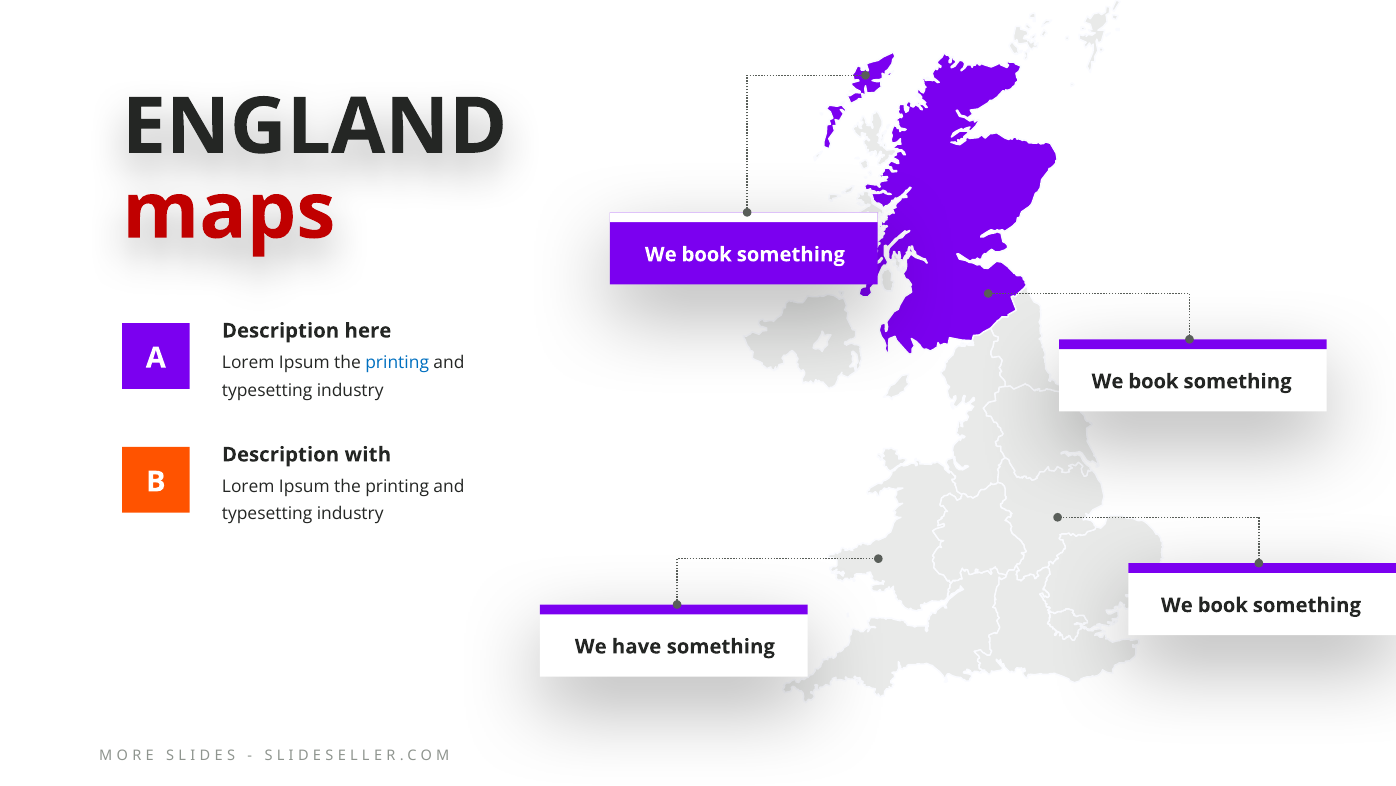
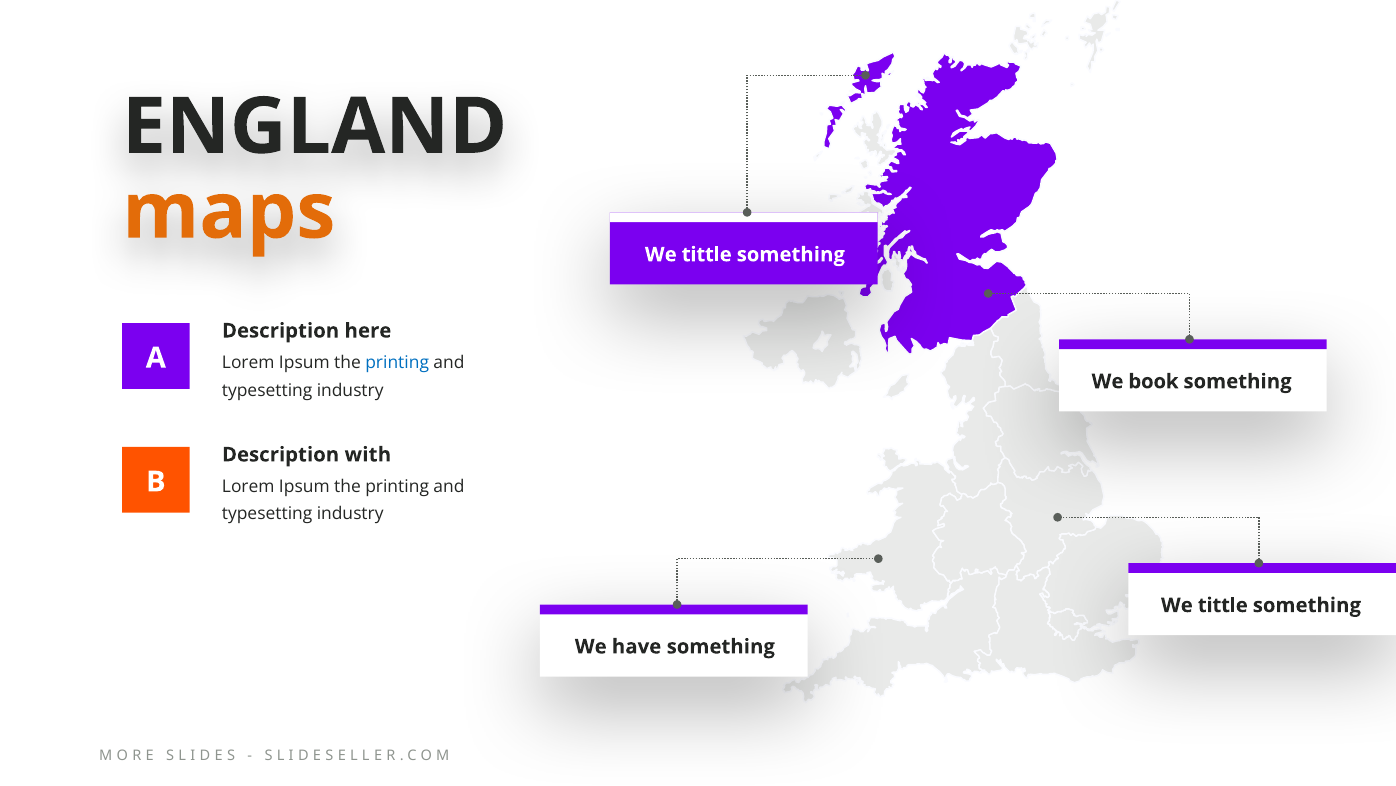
maps colour: red -> orange
book at (707, 254): book -> tittle
book at (1223, 605): book -> tittle
